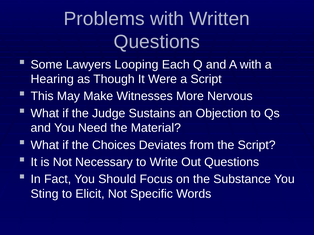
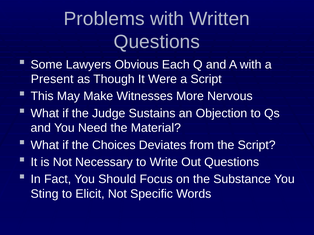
Looping: Looping -> Obvious
Hearing: Hearing -> Present
